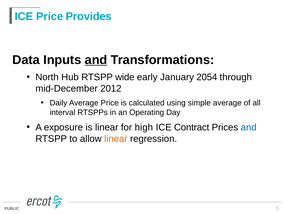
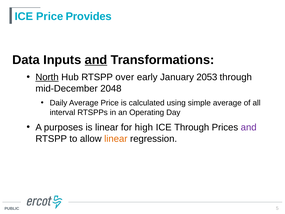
North underline: none -> present
wide: wide -> over
2054: 2054 -> 2053
2012: 2012 -> 2048
exposure: exposure -> purposes
ICE Contract: Contract -> Through
and at (249, 127) colour: blue -> purple
